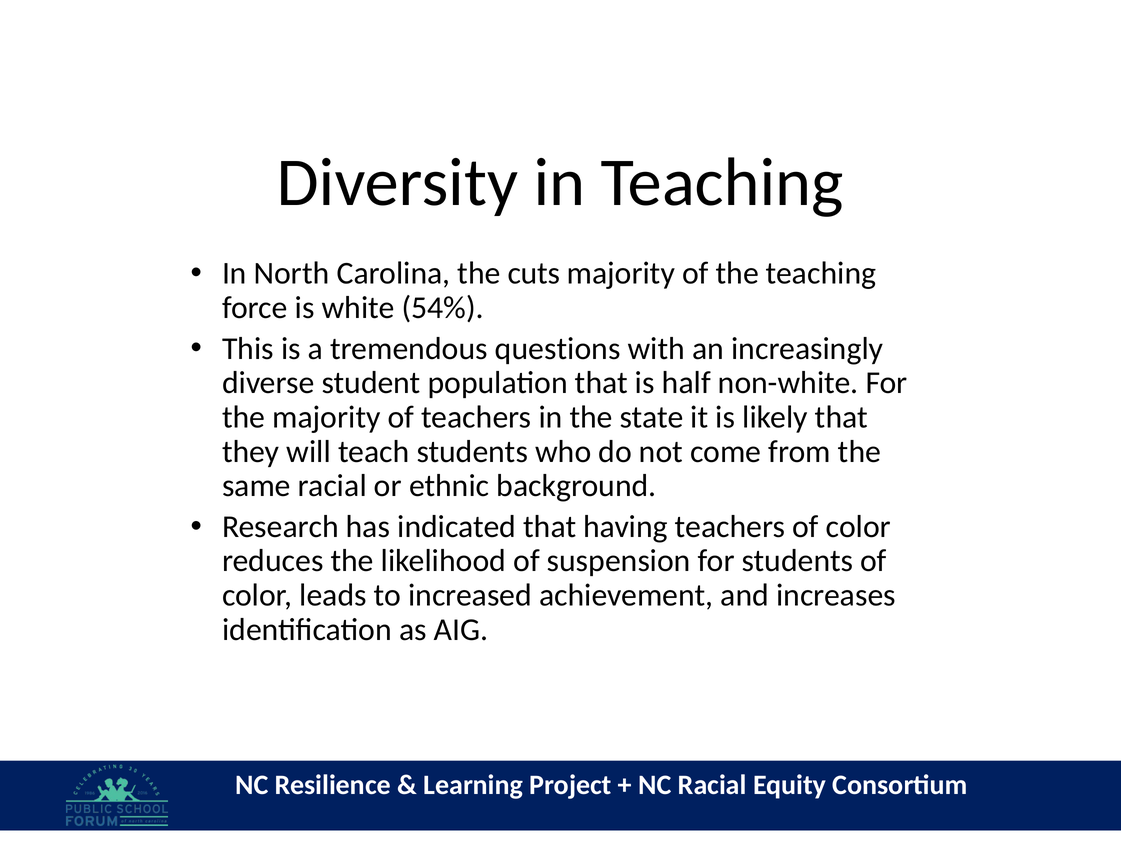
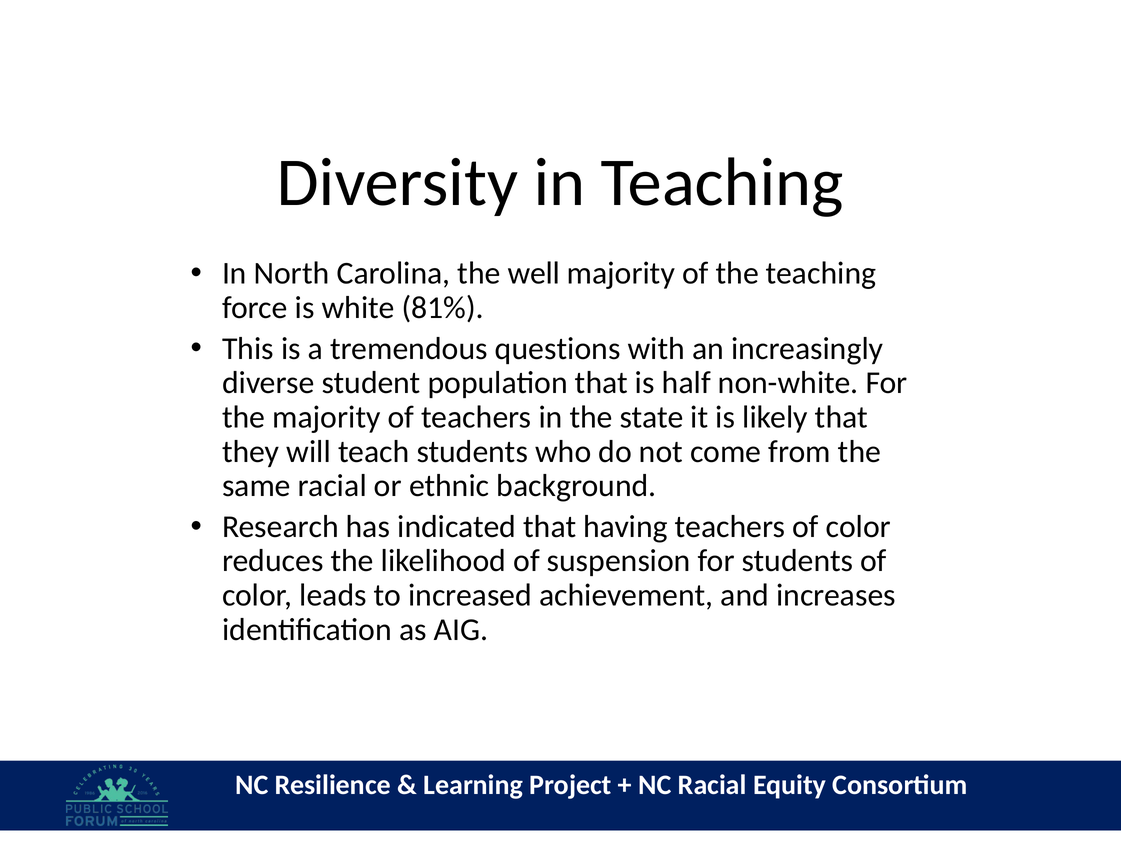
cuts: cuts -> well
54%: 54% -> 81%
